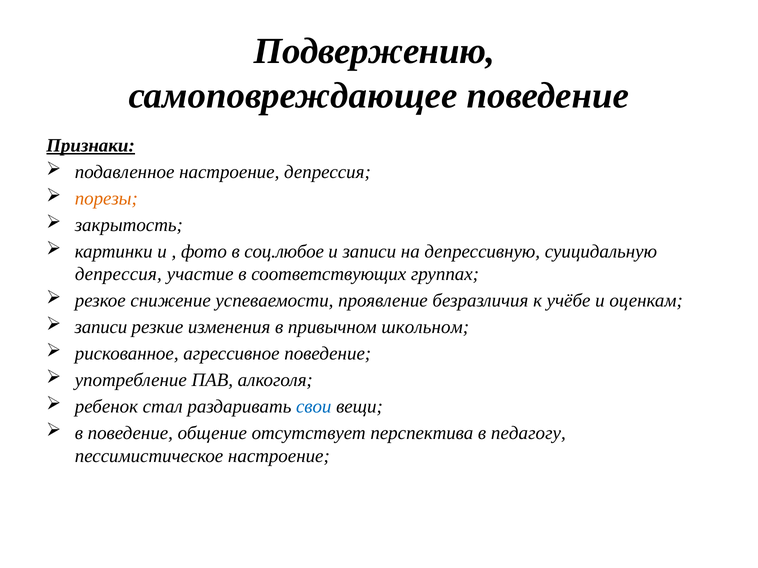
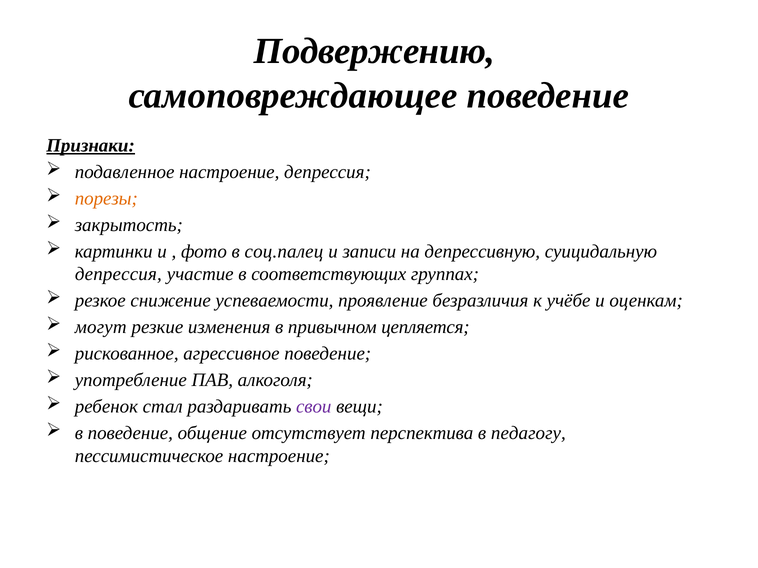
соц.любое: соц.любое -> соц.палец
записи at (101, 327): записи -> могут
школьном: школьном -> цепляется
свои colour: blue -> purple
